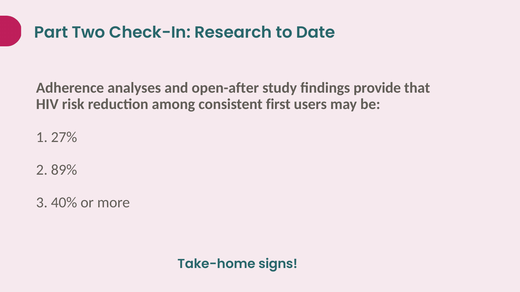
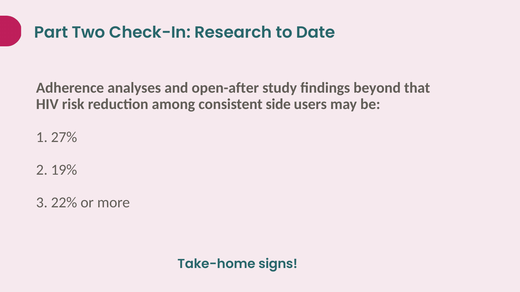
provide: provide -> beyond
first: first -> side
89%: 89% -> 19%
40%: 40% -> 22%
